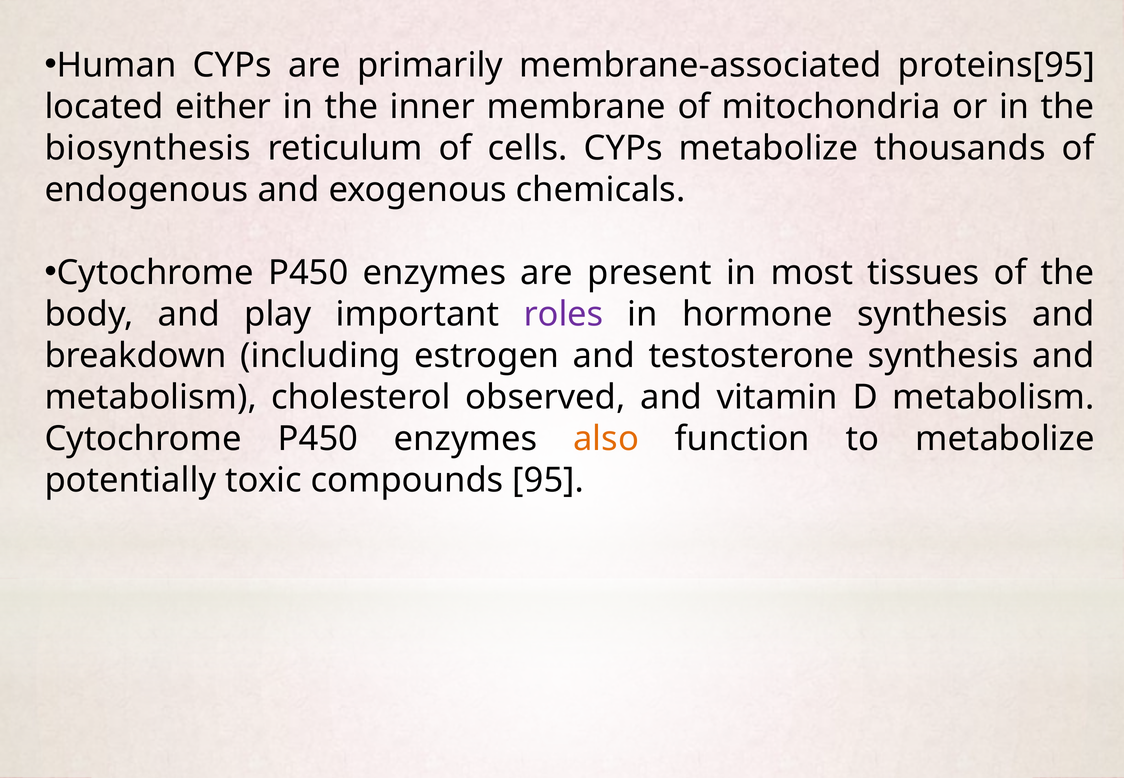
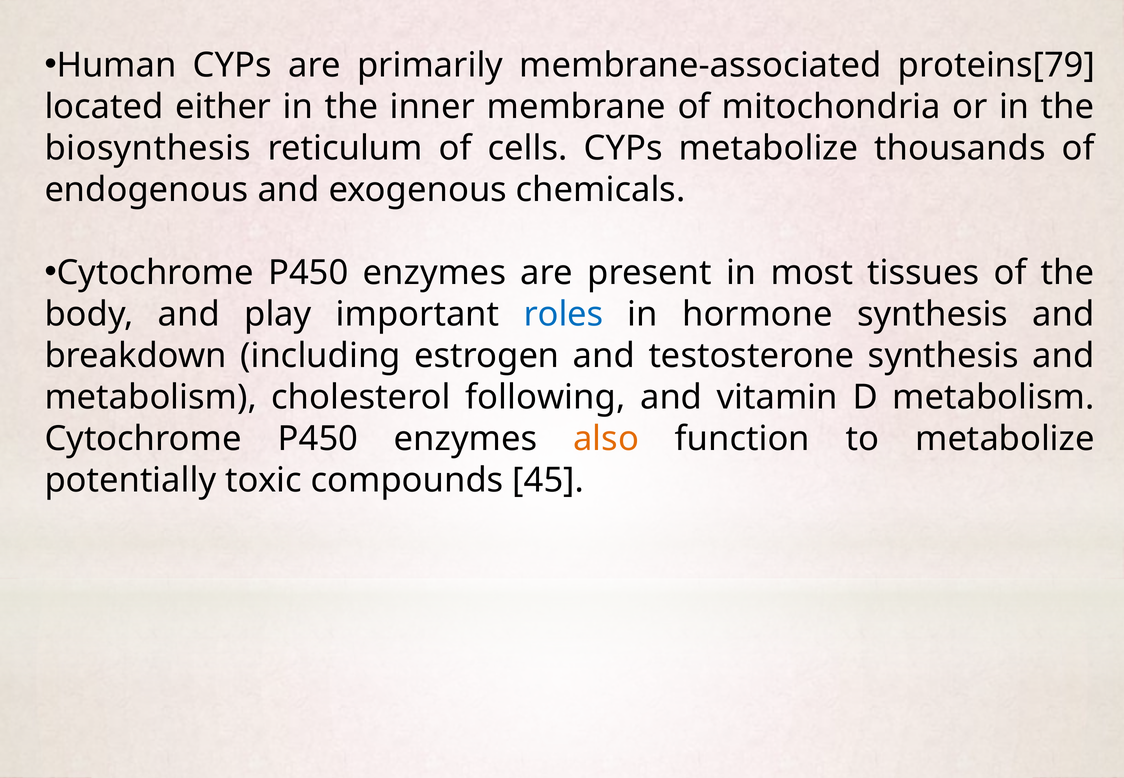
proteins[95: proteins[95 -> proteins[79
roles colour: purple -> blue
observed: observed -> following
95: 95 -> 45
